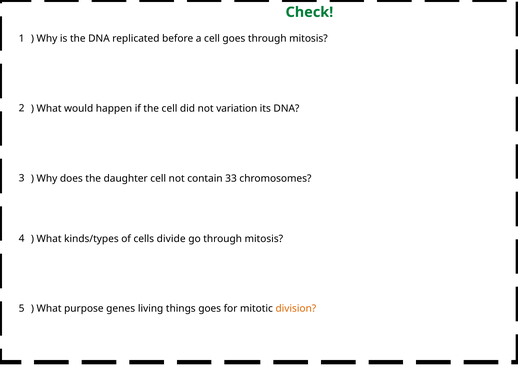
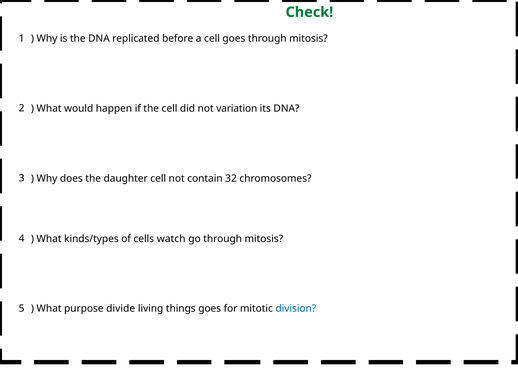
33: 33 -> 32
divide: divide -> watch
genes: genes -> divide
division colour: orange -> blue
